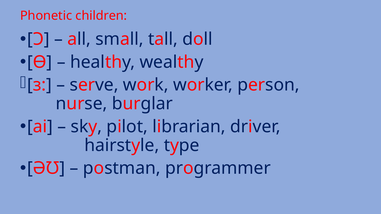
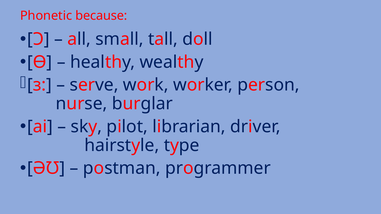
children: children -> because
